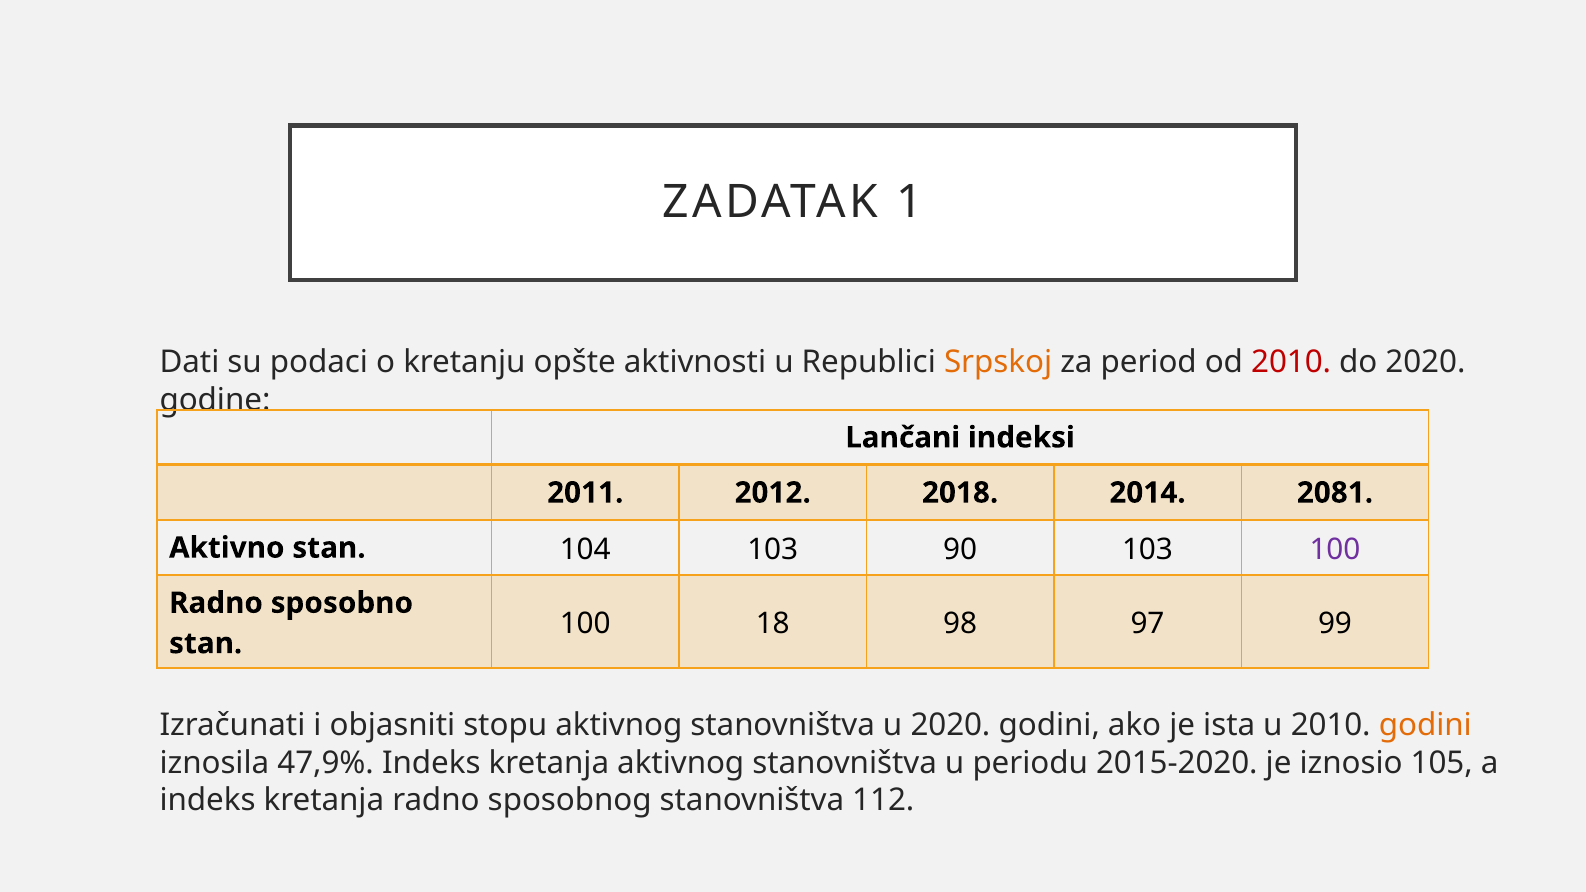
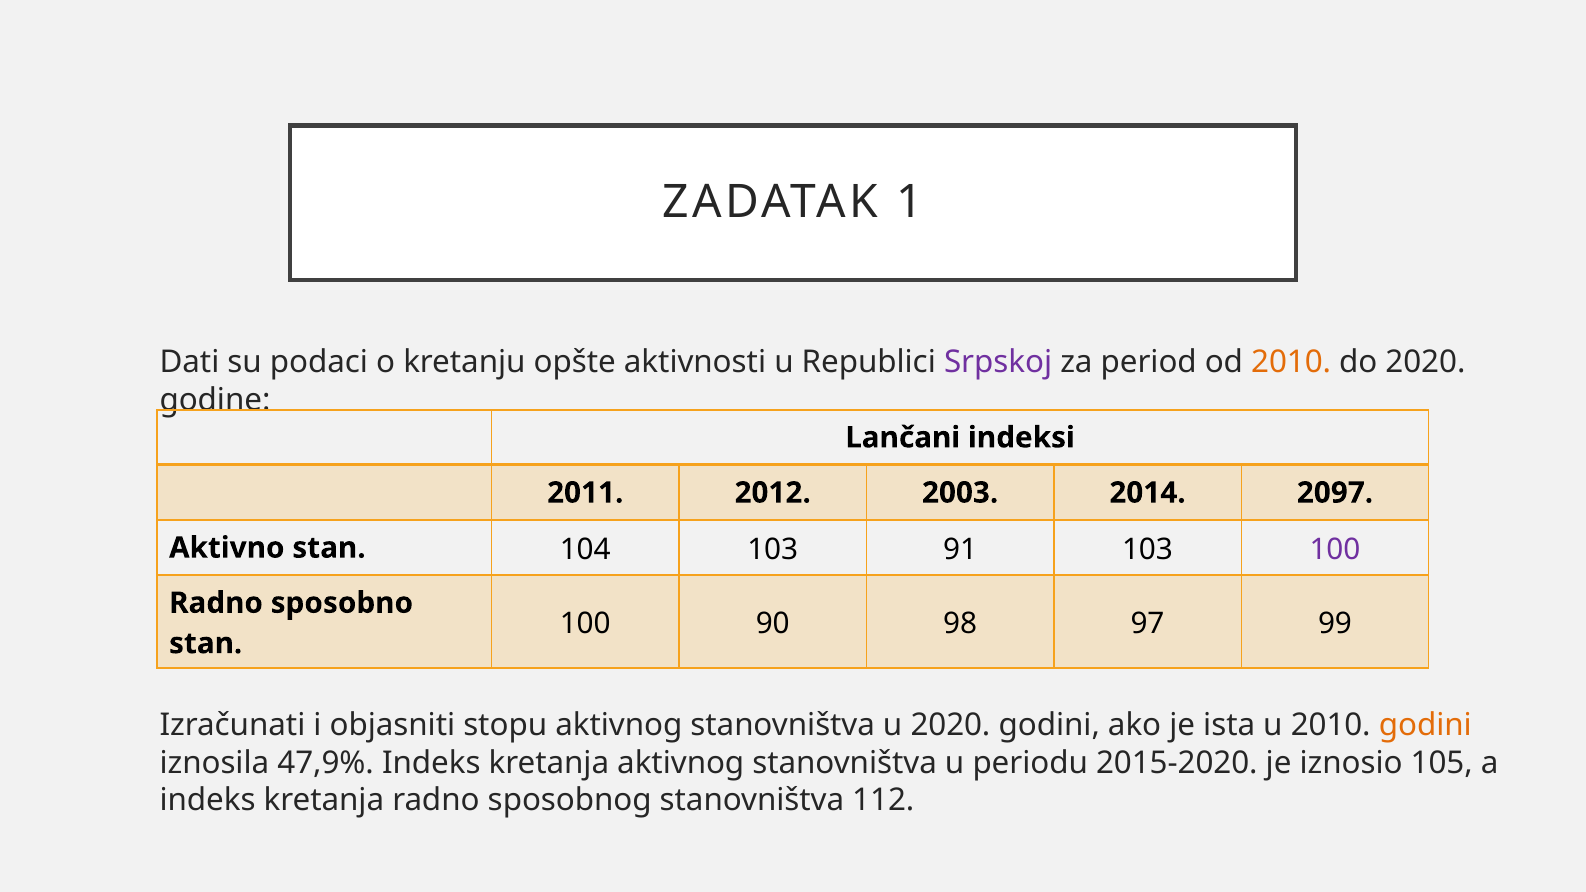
Srpskoj colour: orange -> purple
2010 at (1291, 362) colour: red -> orange
2018: 2018 -> 2003
2081: 2081 -> 2097
90: 90 -> 91
18: 18 -> 90
